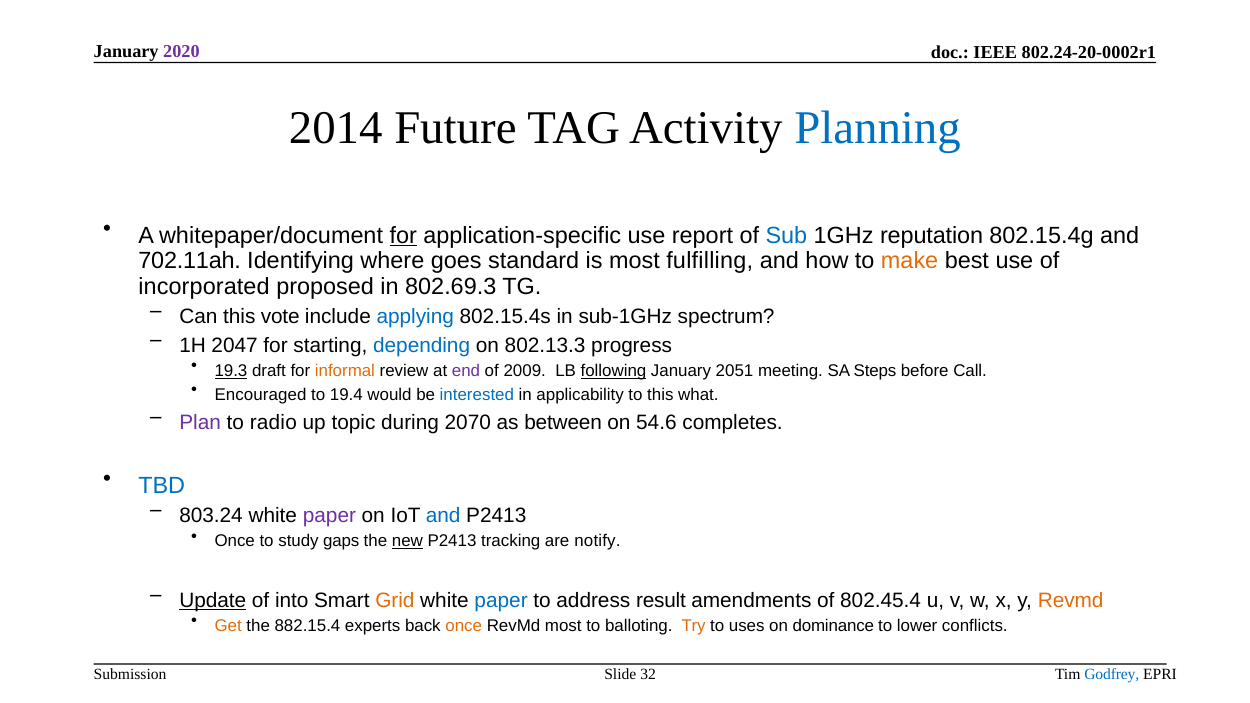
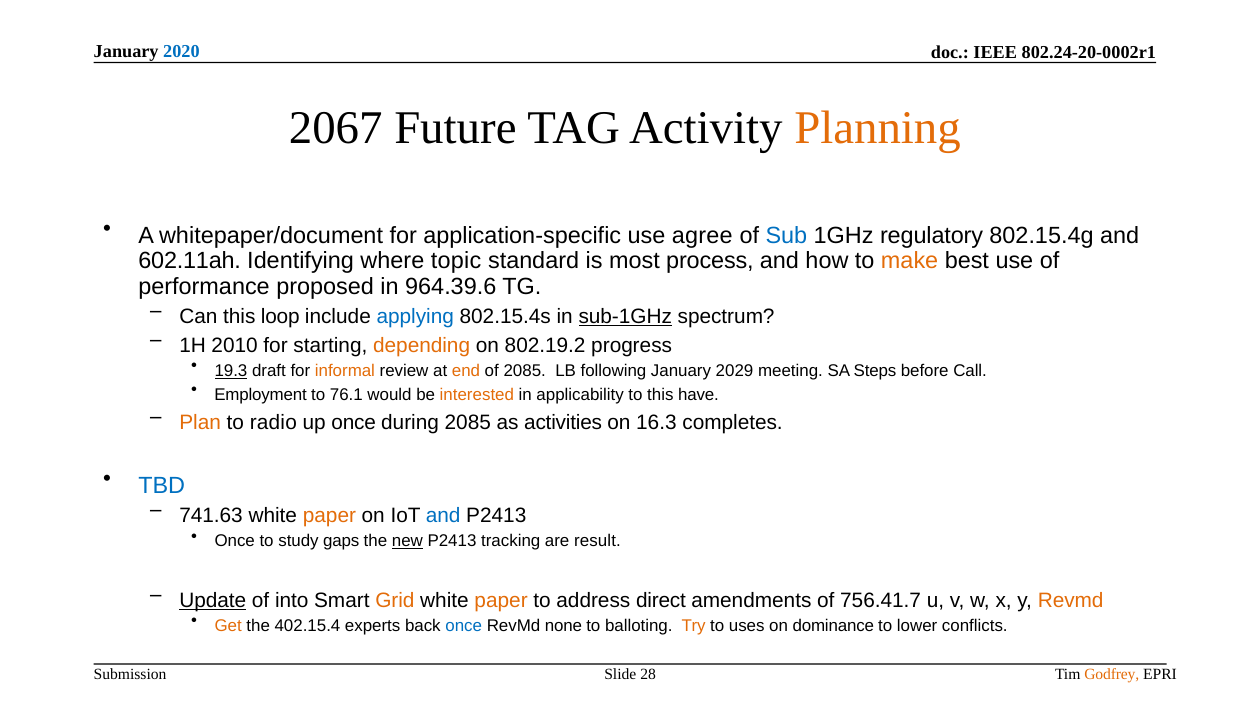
2020 colour: purple -> blue
2014: 2014 -> 2067
Planning colour: blue -> orange
for at (403, 236) underline: present -> none
report: report -> agree
reputation: reputation -> regulatory
702.11ah: 702.11ah -> 602.11ah
goes: goes -> topic
fulfilling: fulfilling -> process
incorporated: incorporated -> performance
802.69.3: 802.69.3 -> 964.39.6
vote: vote -> loop
sub-1GHz underline: none -> present
2047: 2047 -> 2010
depending colour: blue -> orange
802.13.3: 802.13.3 -> 802.19.2
end colour: purple -> orange
of 2009: 2009 -> 2085
following underline: present -> none
2051: 2051 -> 2029
Encouraged: Encouraged -> Employment
19.4: 19.4 -> 76.1
interested colour: blue -> orange
what: what -> have
Plan colour: purple -> orange
up topic: topic -> once
during 2070: 2070 -> 2085
between: between -> activities
54.6: 54.6 -> 16.3
803.24: 803.24 -> 741.63
paper at (329, 516) colour: purple -> orange
notify: notify -> result
paper at (501, 600) colour: blue -> orange
result: result -> direct
802.45.4: 802.45.4 -> 756.41.7
882.15.4: 882.15.4 -> 402.15.4
once at (464, 626) colour: orange -> blue
RevMd most: most -> none
32: 32 -> 28
Godfrey colour: blue -> orange
